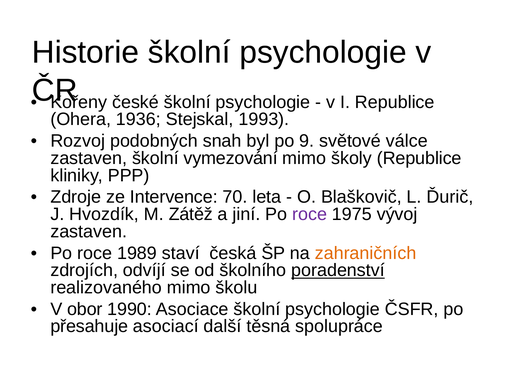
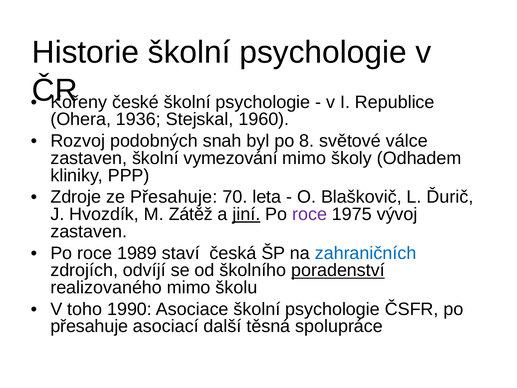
1993: 1993 -> 1960
9: 9 -> 8
školy Republice: Republice -> Odhadem
ze Intervence: Intervence -> Přesahuje
jiní underline: none -> present
zahraničních colour: orange -> blue
obor: obor -> toho
